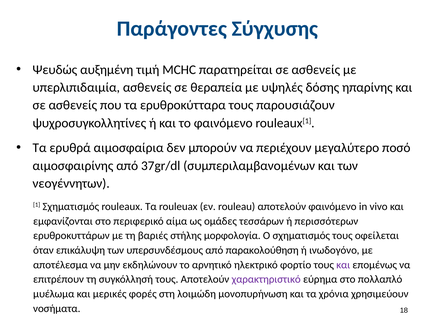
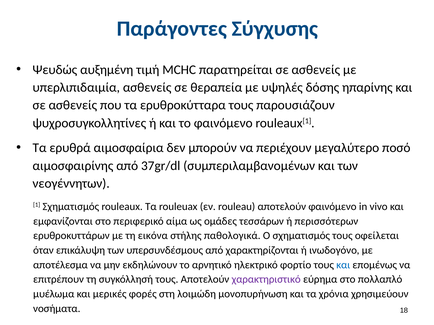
βαριές: βαριές -> εικόνα
μορφολογία: μορφολογία -> παθολογικά
παρακολούθηση: παρακολούθηση -> χαρακτηρίζονται
και at (343, 265) colour: purple -> blue
